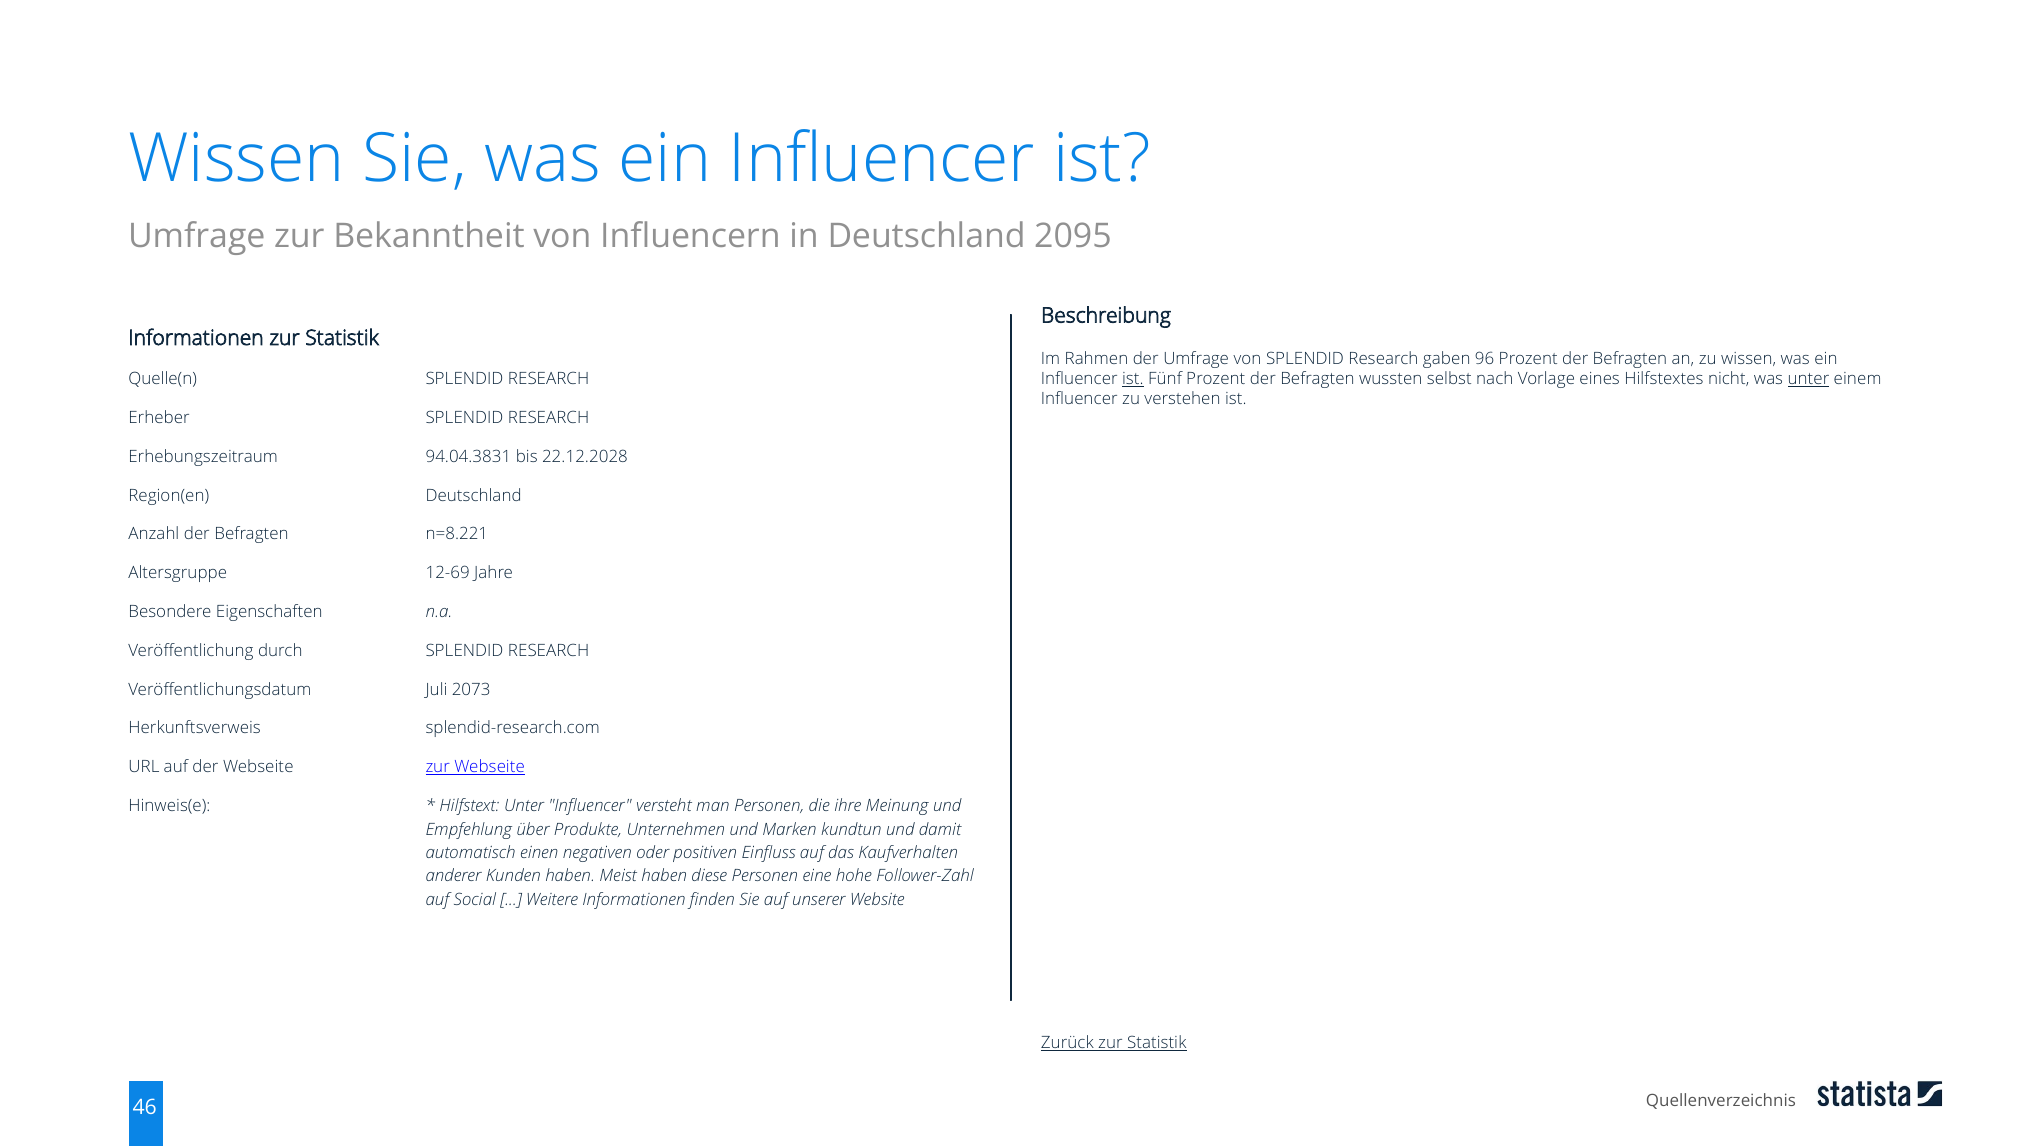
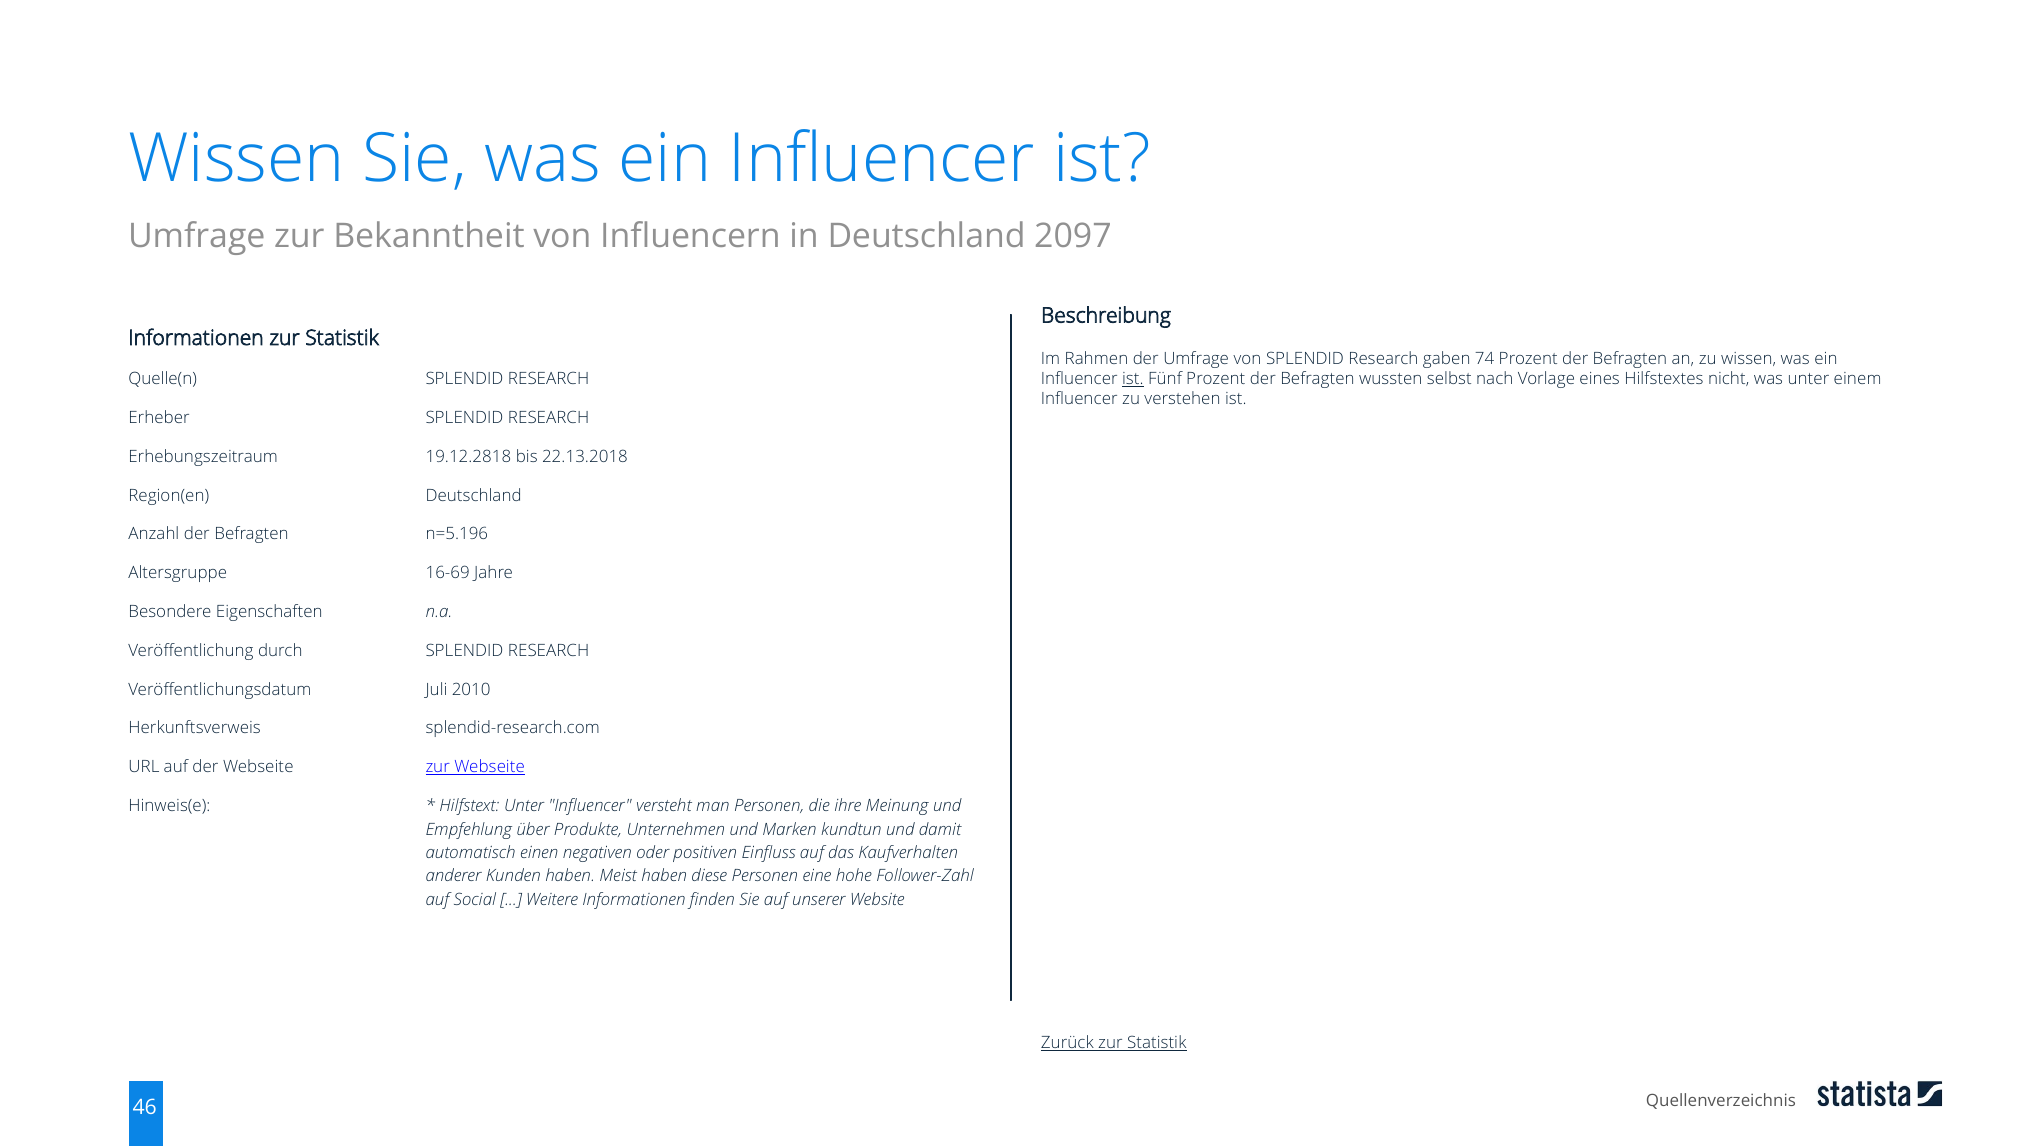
2095: 2095 -> 2097
96: 96 -> 74
unter at (1809, 379) underline: present -> none
94.04.3831: 94.04.3831 -> 19.12.2818
22.12.2028: 22.12.2028 -> 22.13.2018
n=8.221: n=8.221 -> n=5.196
12-69: 12-69 -> 16-69
2073: 2073 -> 2010
